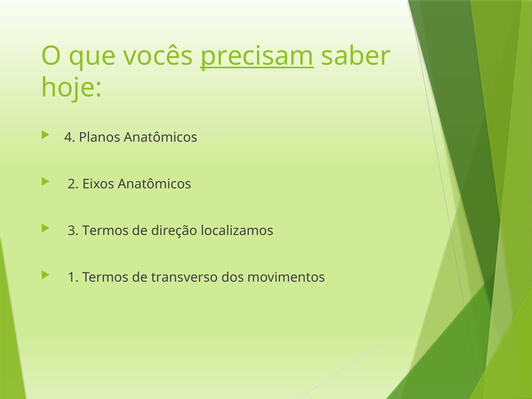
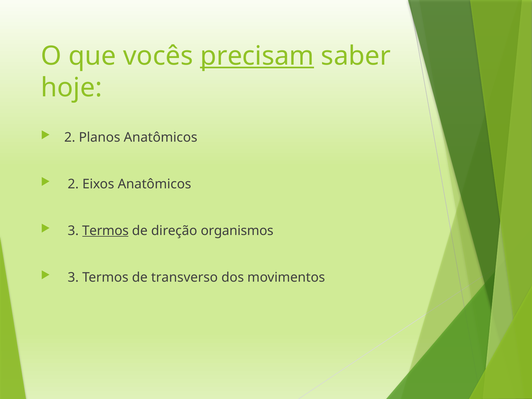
4 at (70, 137): 4 -> 2
Termos at (105, 231) underline: none -> present
localizamos: localizamos -> organismos
1 at (73, 277): 1 -> 3
